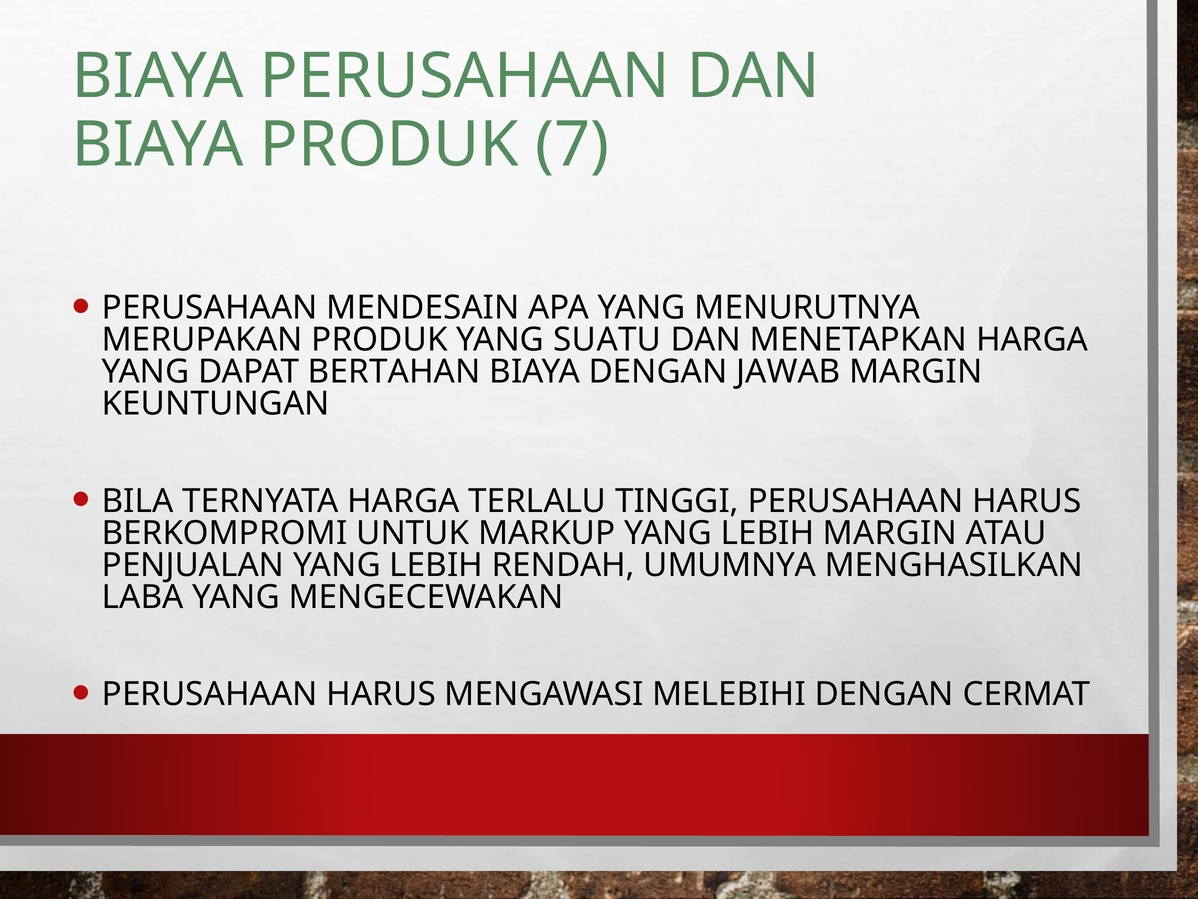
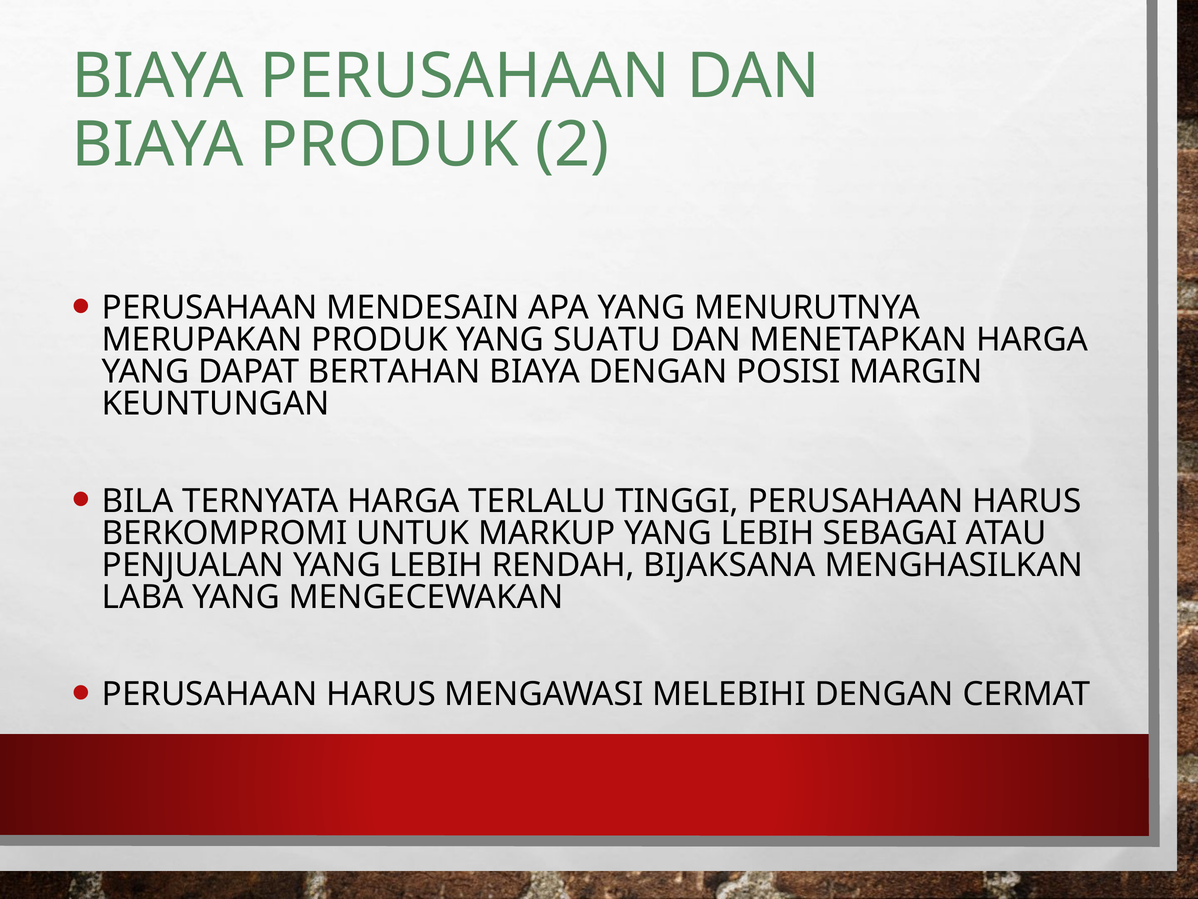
7: 7 -> 2
JAWAB: JAWAB -> POSISI
LEBIH MARGIN: MARGIN -> SEBAGAI
UMUMNYA: UMUMNYA -> BIJAKSANA
